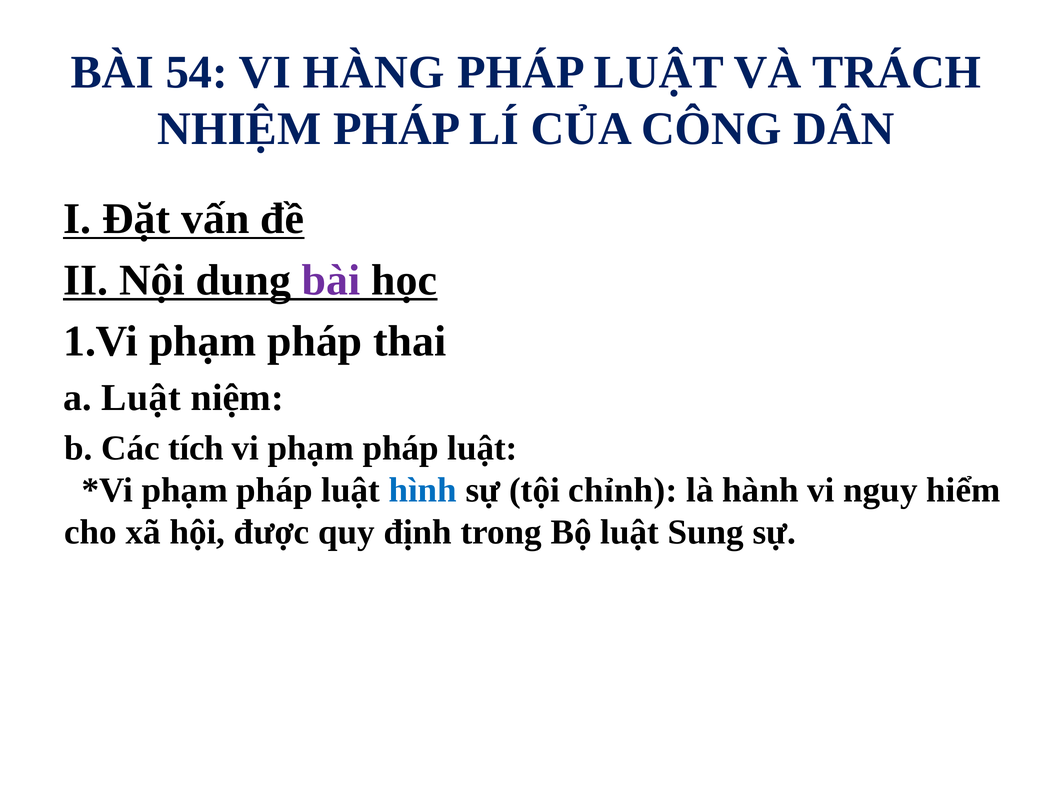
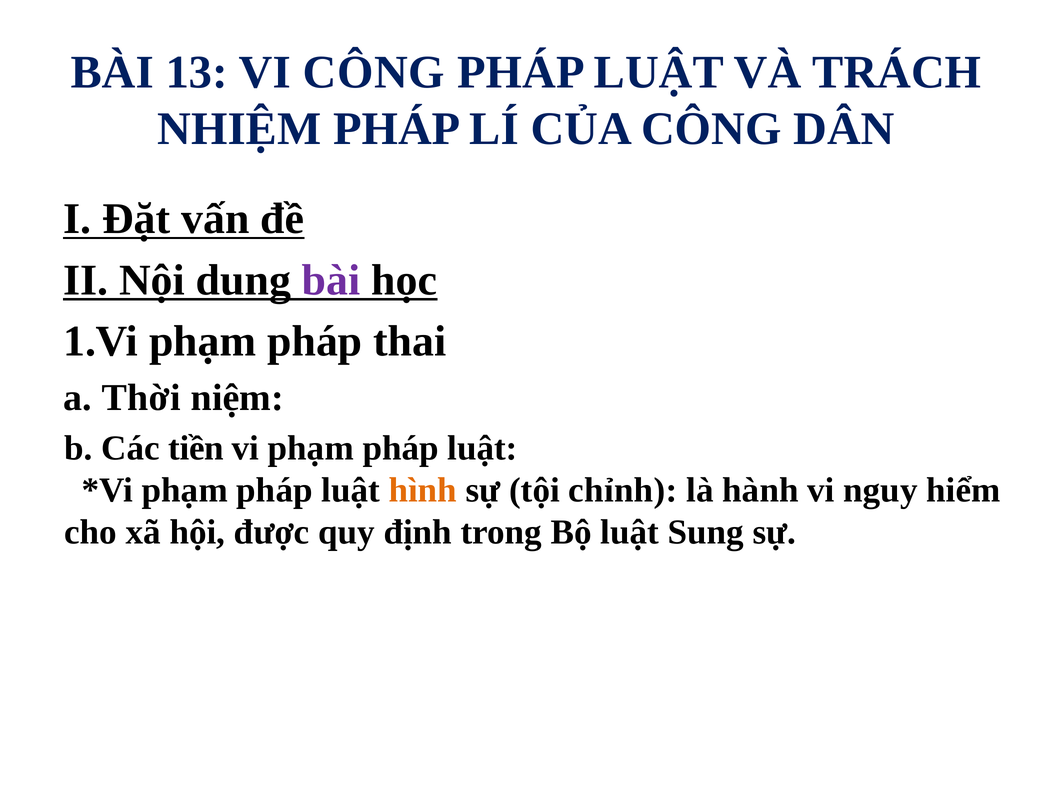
54: 54 -> 13
VI HÀNG: HÀNG -> CÔNG
a Luật: Luật -> Thời
tích: tích -> tiền
hình colour: blue -> orange
